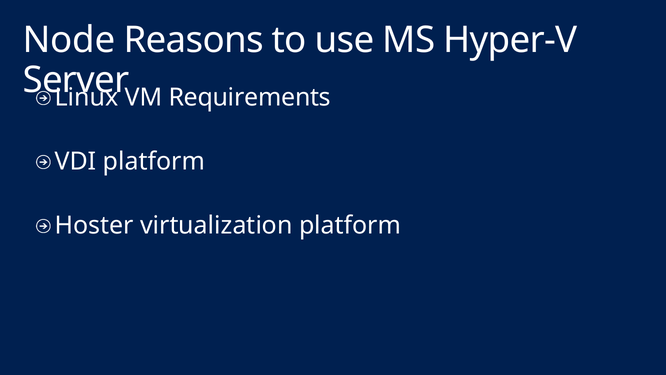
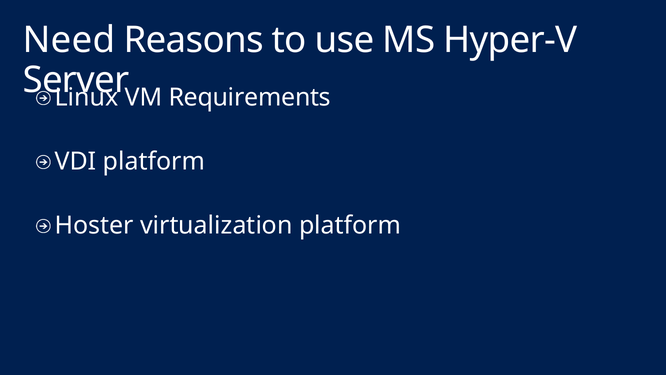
Node: Node -> Need
